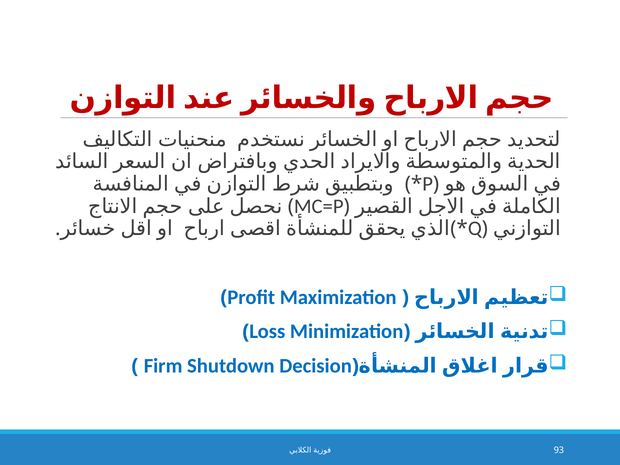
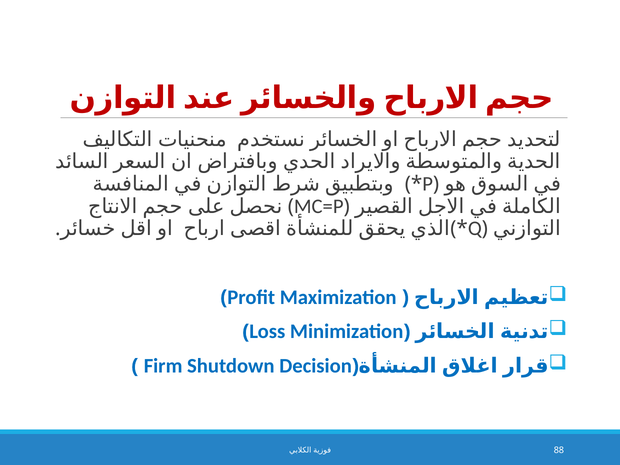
93: 93 -> 88
